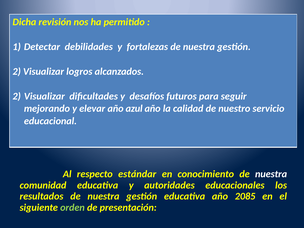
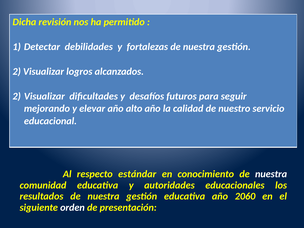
azul: azul -> alto
2085: 2085 -> 2060
orden colour: light green -> white
